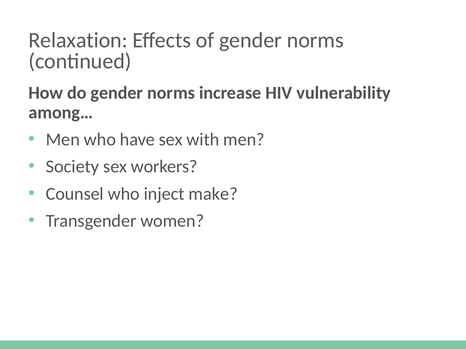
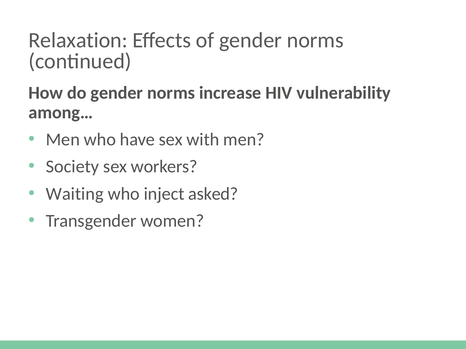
Counsel: Counsel -> Waiting
make: make -> asked
